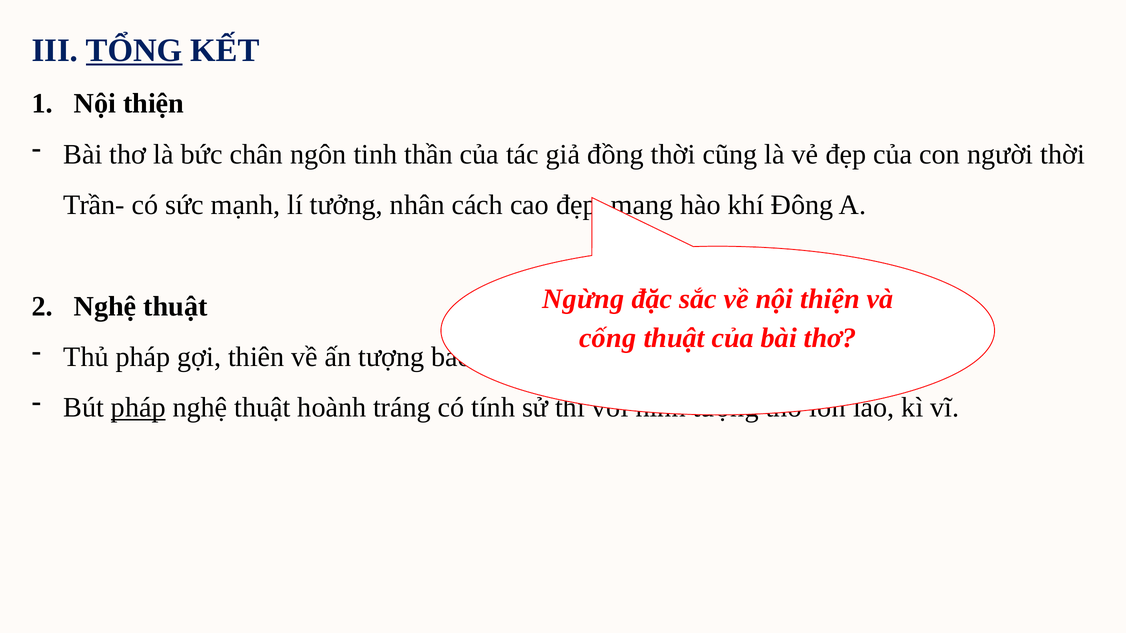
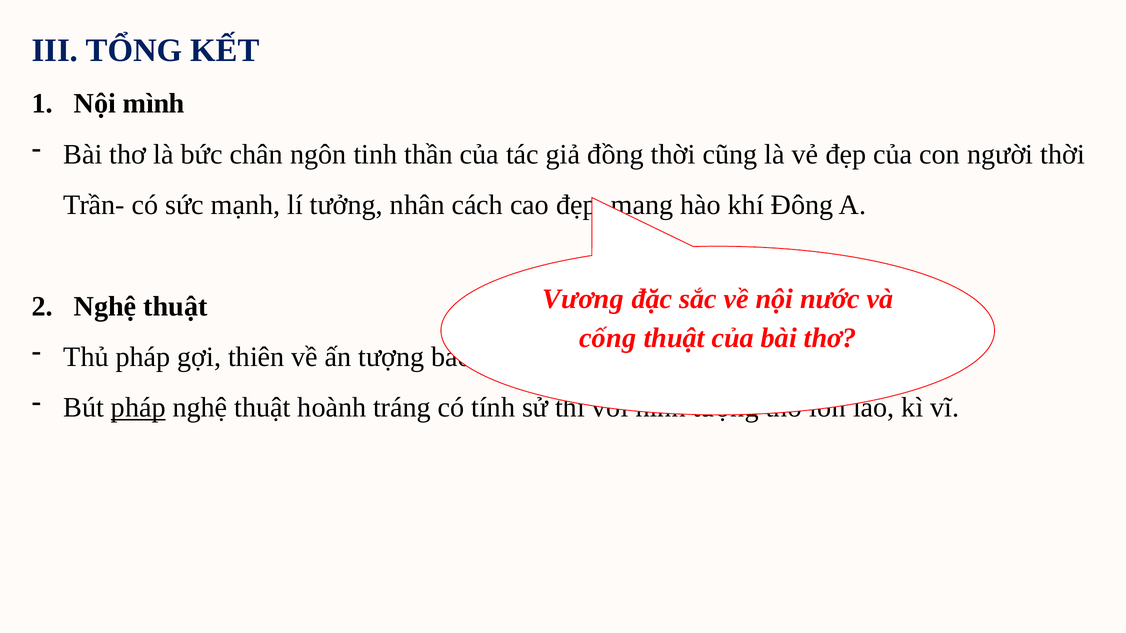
TỔNG underline: present -> none
thiện at (154, 104): thiện -> mình
Ngừng: Ngừng -> Vương
về nội thiện: thiện -> nước
